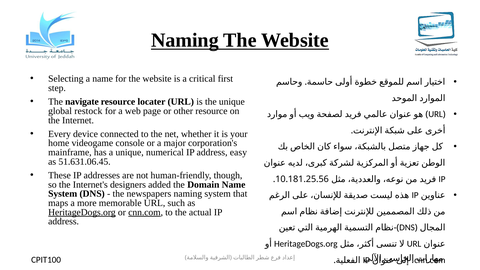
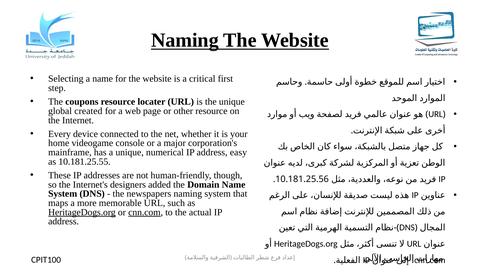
navigate: navigate -> coupons
restock: restock -> created
51.631.06.45: 51.631.06.45 -> 10.181.25.55
